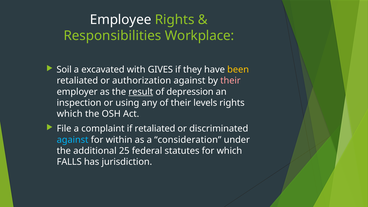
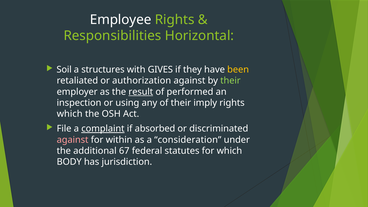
Workplace: Workplace -> Horizontal
excavated: excavated -> structures
their at (230, 81) colour: pink -> light green
depression: depression -> performed
levels: levels -> imply
complaint underline: none -> present
if retaliated: retaliated -> absorbed
against at (73, 140) colour: light blue -> pink
25: 25 -> 67
FALLS: FALLS -> BODY
